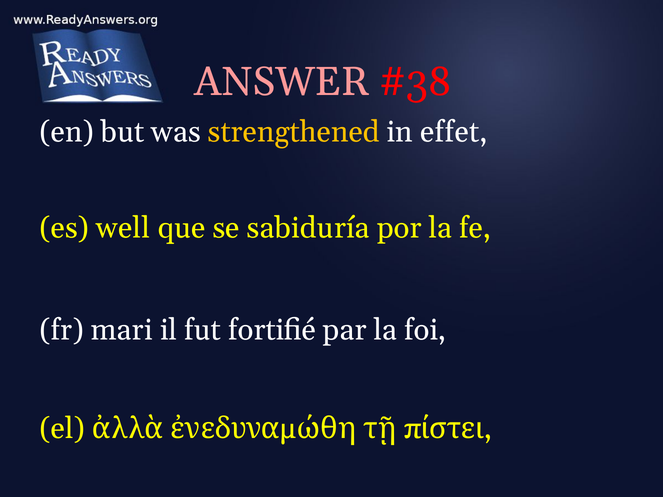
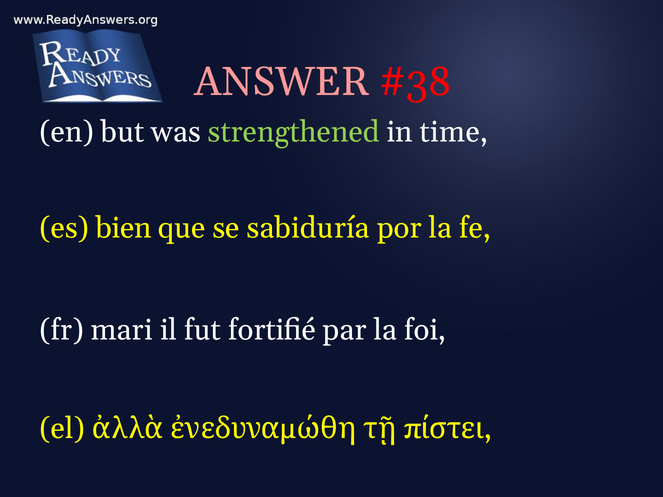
strengthened colour: yellow -> light green
effet: effet -> time
well: well -> bien
